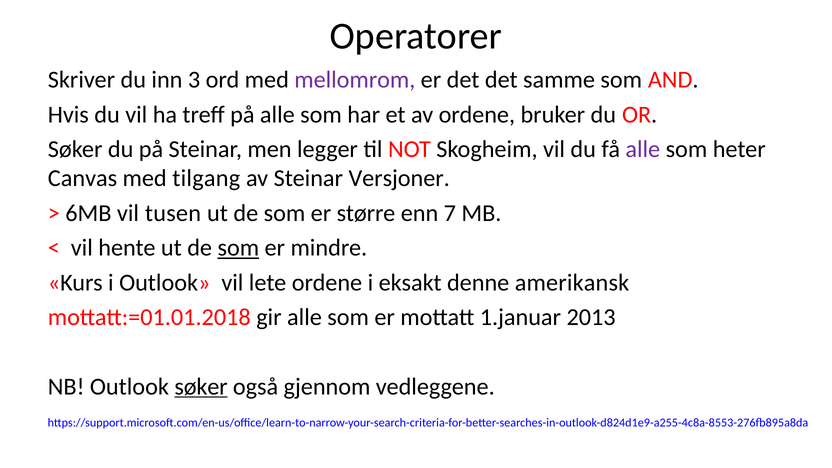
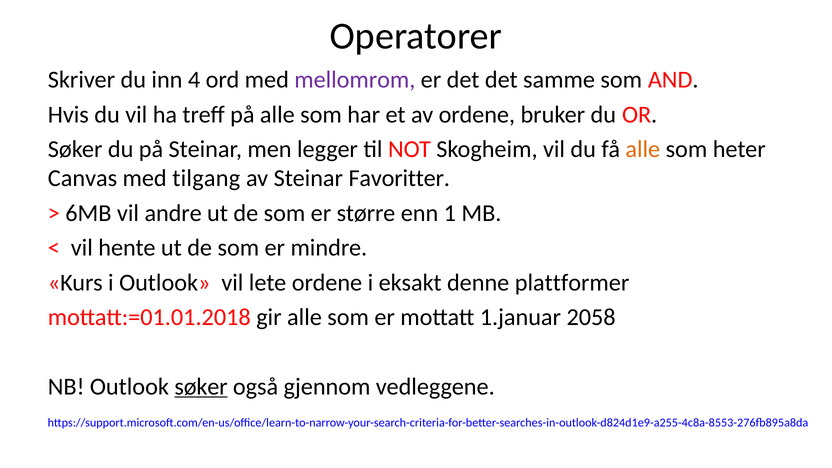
3: 3 -> 4
alle at (643, 149) colour: purple -> orange
Versjoner: Versjoner -> Favoritter
tusen: tusen -> andre
7: 7 -> 1
som at (238, 248) underline: present -> none
amerikansk: amerikansk -> plattformer
2013: 2013 -> 2058
